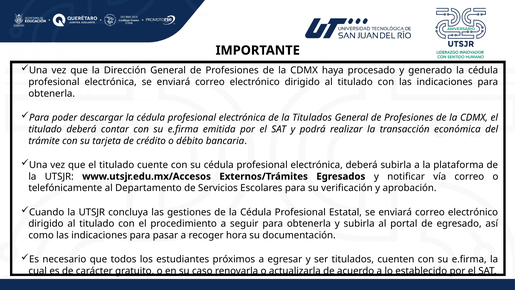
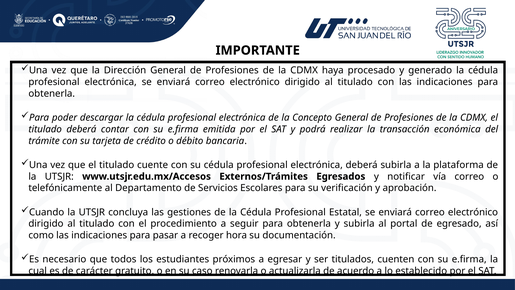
la Titulados: Titulados -> Concepto
